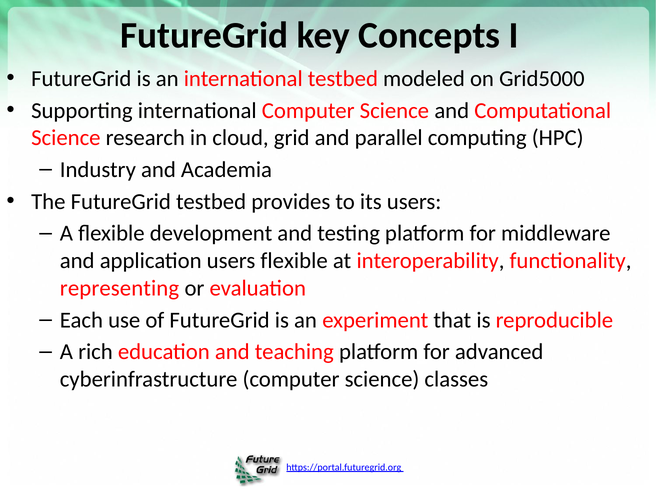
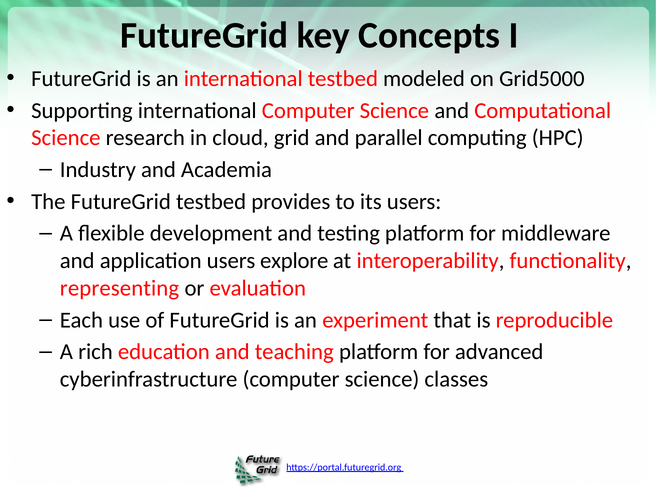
users flexible: flexible -> explore
